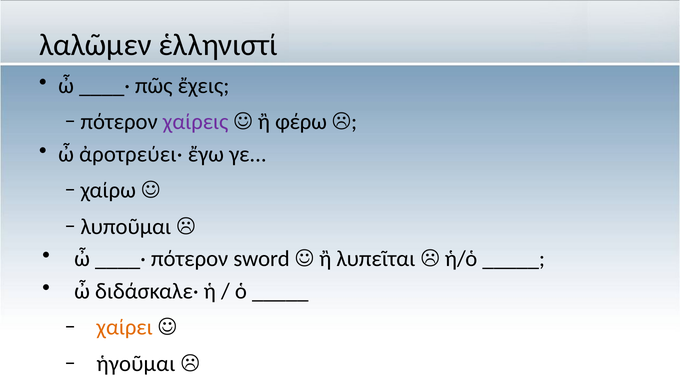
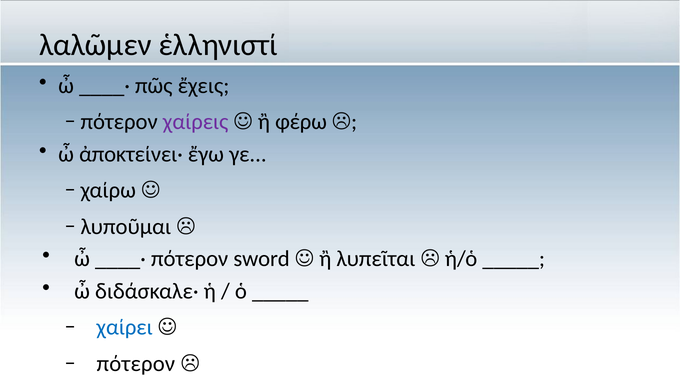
ἀροτρεύει·: ἀροτρεύει· -> ἀποκτείνει·
χαίρει colour: orange -> blue
ἡγοῦμαι at (136, 363): ἡγοῦμαι -> πότερον
